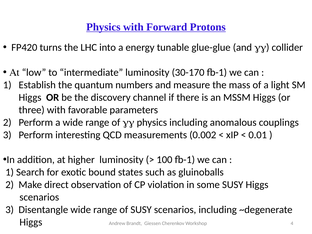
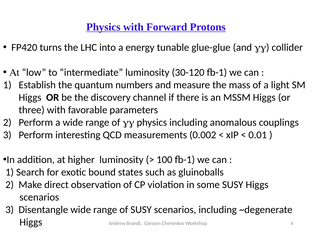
30-170: 30-170 -> 30-120
